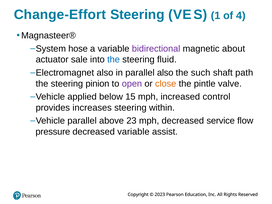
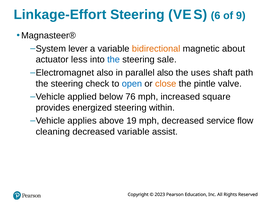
Change-Effort: Change-Effort -> Linkage-Effort
1: 1 -> 6
4: 4 -> 9
hose: hose -> lever
bidirectional colour: purple -> orange
sale: sale -> less
fluid: fluid -> sale
such: such -> uses
pinion: pinion -> check
open colour: purple -> blue
15: 15 -> 76
control: control -> square
increases: increases -> energized
Vehicle parallel: parallel -> applies
23: 23 -> 19
pressure: pressure -> cleaning
